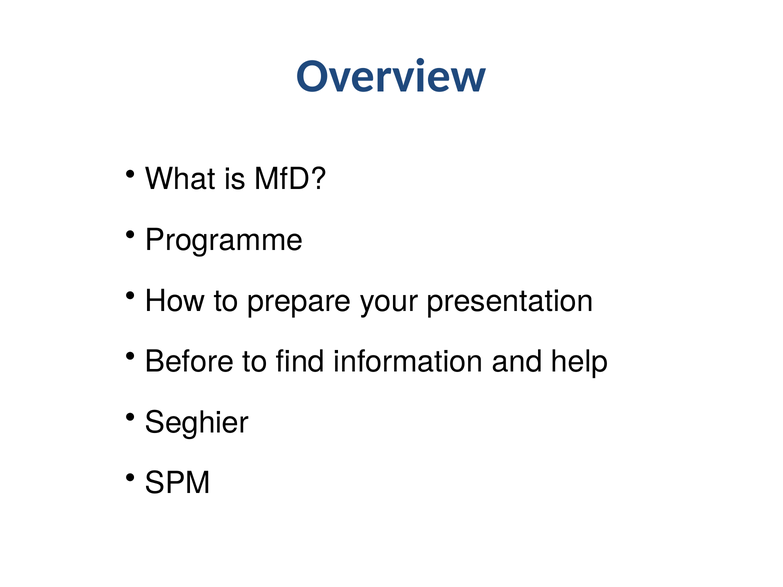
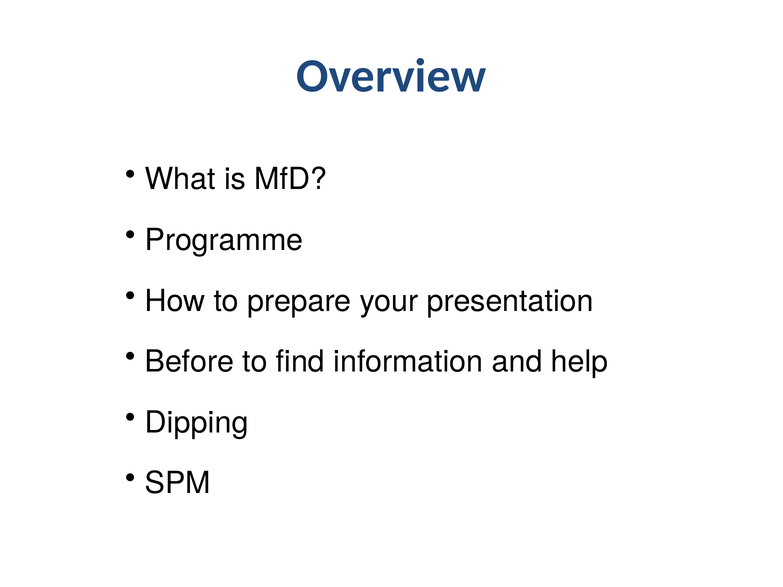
Seghier: Seghier -> Dipping
